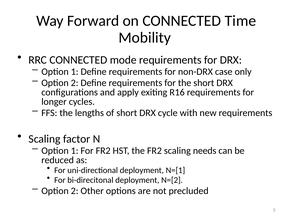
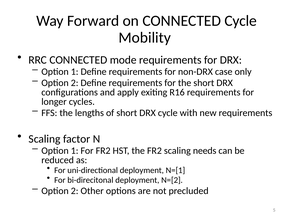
CONNECTED Time: Time -> Cycle
